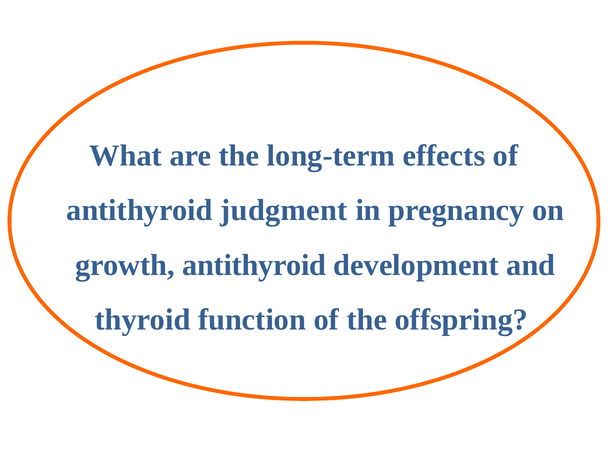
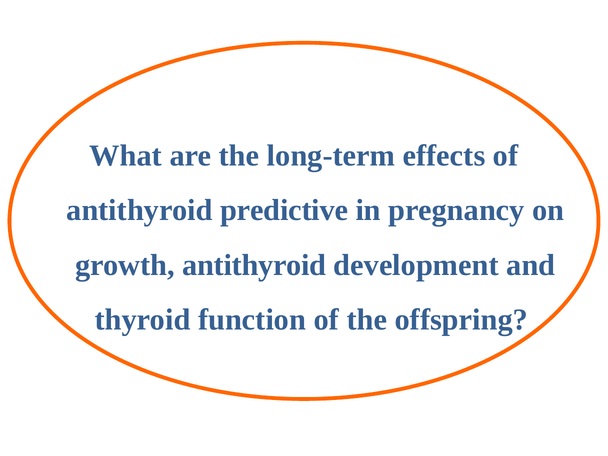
judgment: judgment -> predictive
